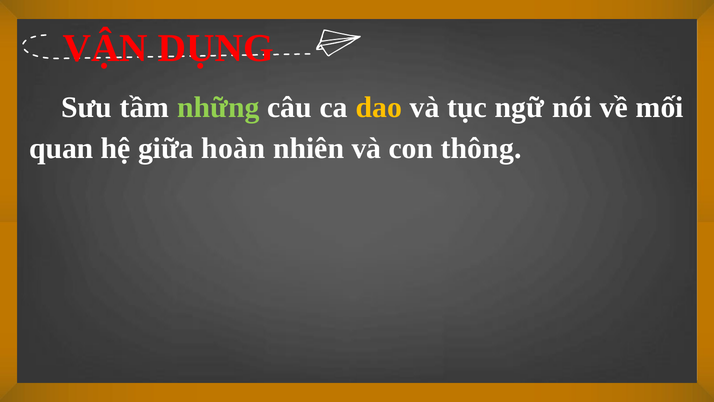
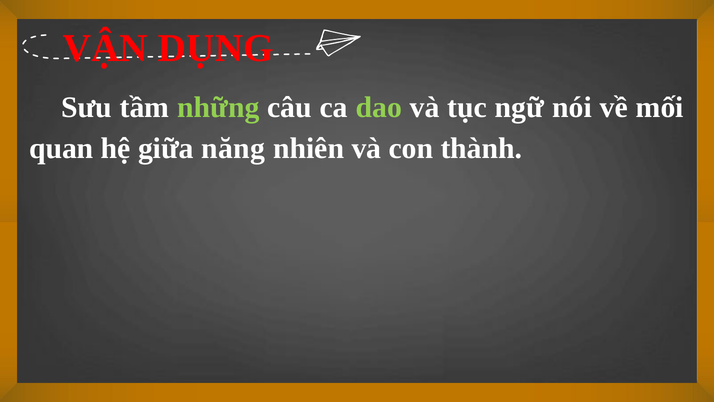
dao colour: yellow -> light green
hoàn: hoàn -> năng
thông: thông -> thành
